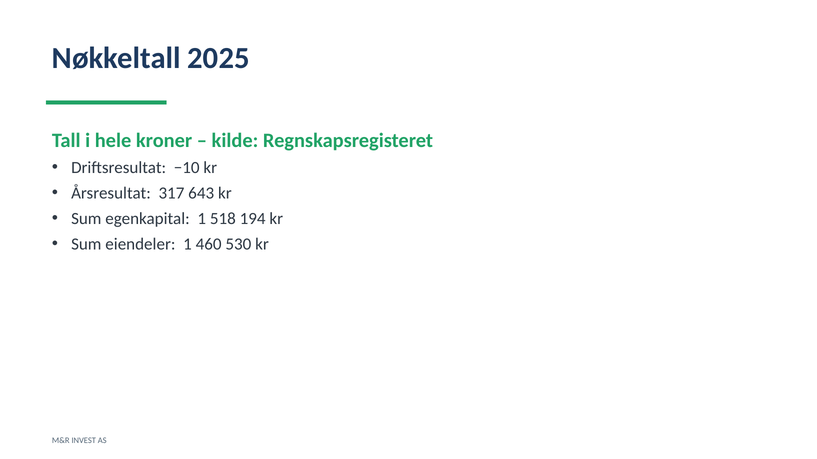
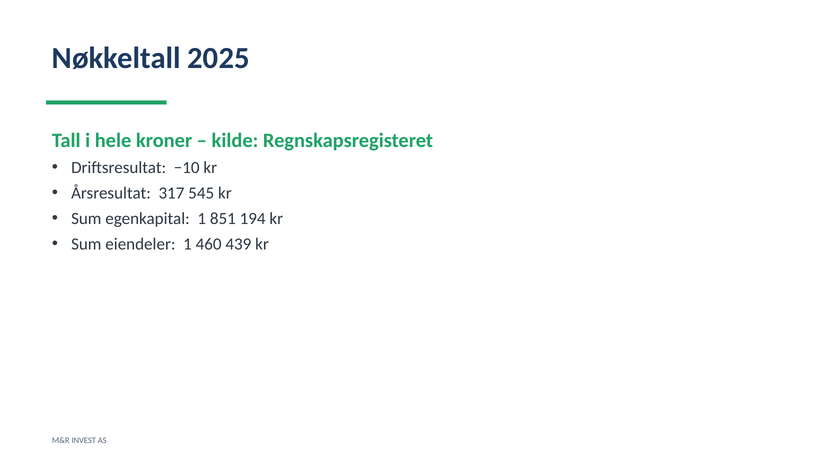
643: 643 -> 545
518: 518 -> 851
530: 530 -> 439
